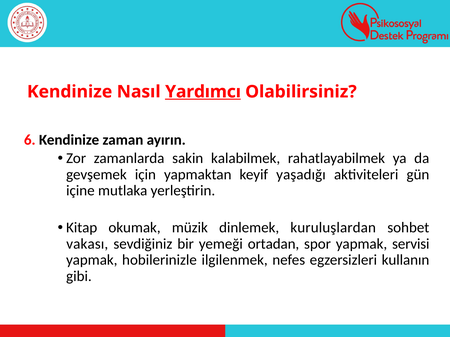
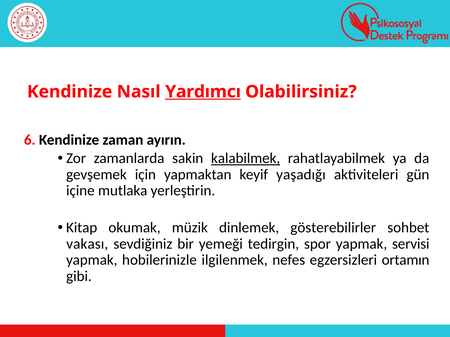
kalabilmek underline: none -> present
kuruluşlardan: kuruluşlardan -> gösterebilirler
ortadan: ortadan -> tedirgin
kullanın: kullanın -> ortamın
